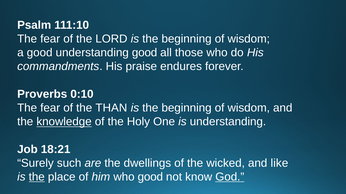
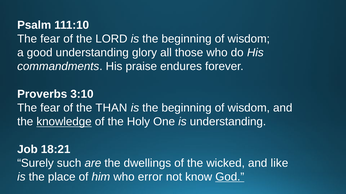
understanding good: good -> glory
0:10: 0:10 -> 3:10
the at (37, 177) underline: present -> none
who good: good -> error
